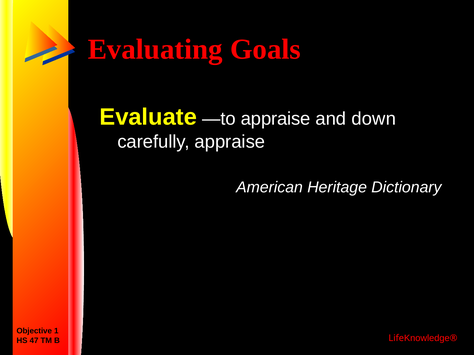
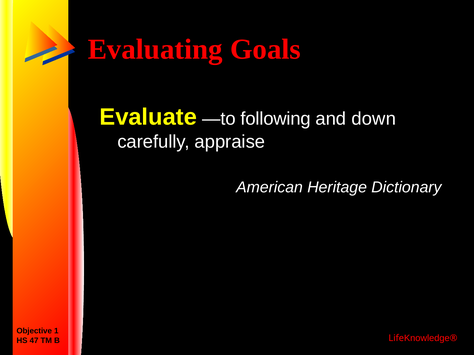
—to appraise: appraise -> following
